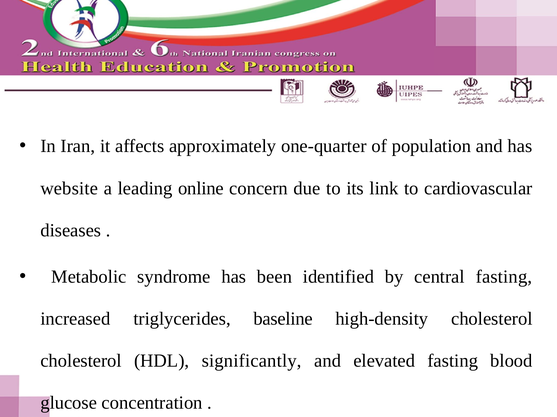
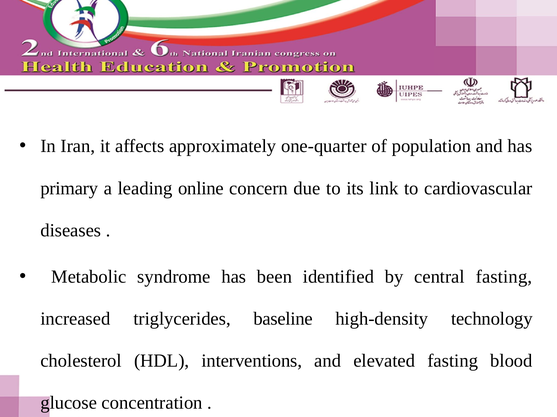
website: website -> primary
high-density cholesterol: cholesterol -> technology
significantly: significantly -> interventions
